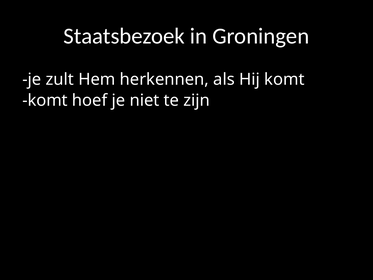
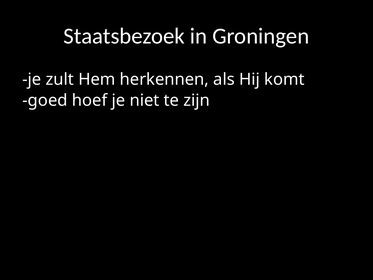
komt at (45, 100): komt -> goed
